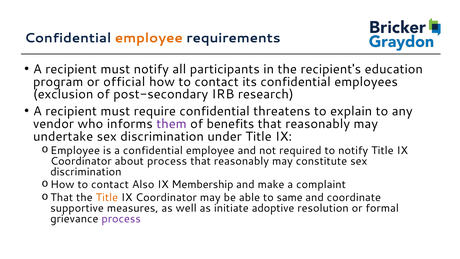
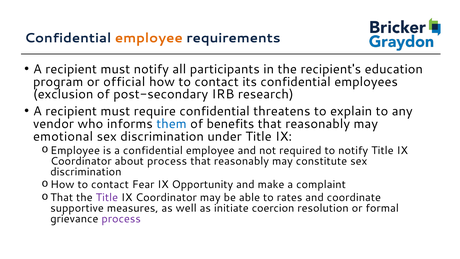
them colour: purple -> blue
undertake: undertake -> emotional
Also: Also -> Fear
Membership: Membership -> Opportunity
Title at (107, 197) colour: orange -> purple
same: same -> rates
adoptive: adoptive -> coercion
